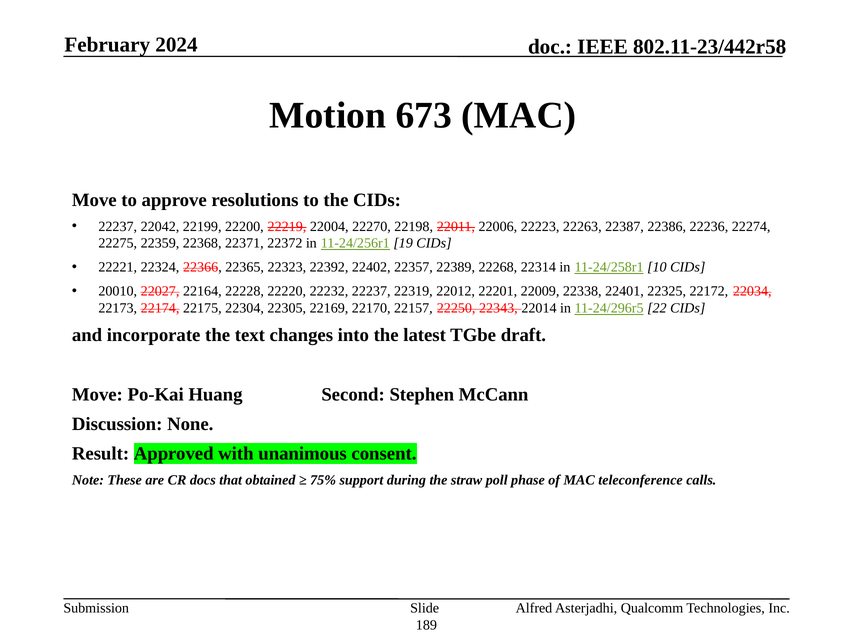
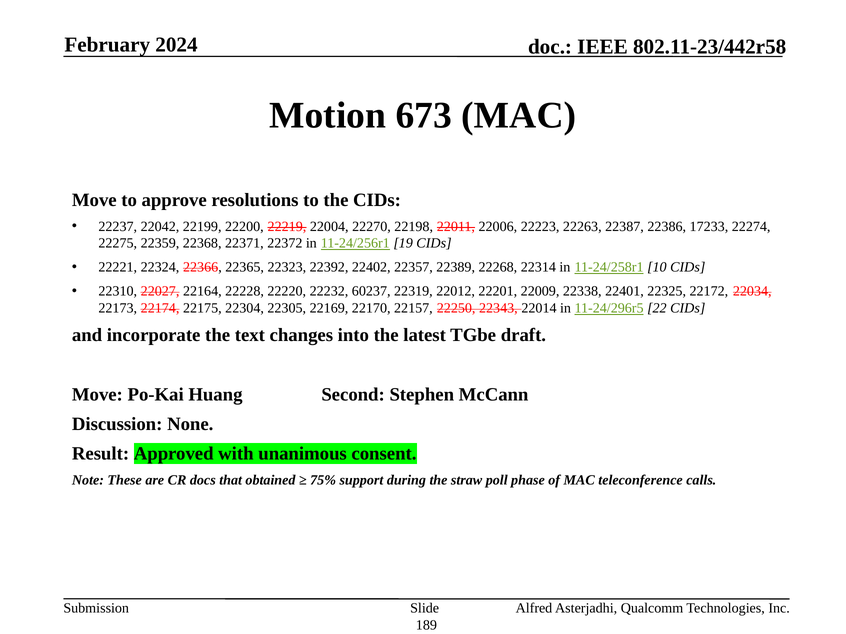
22236: 22236 -> 17233
20010: 20010 -> 22310
22232 22237: 22237 -> 60237
